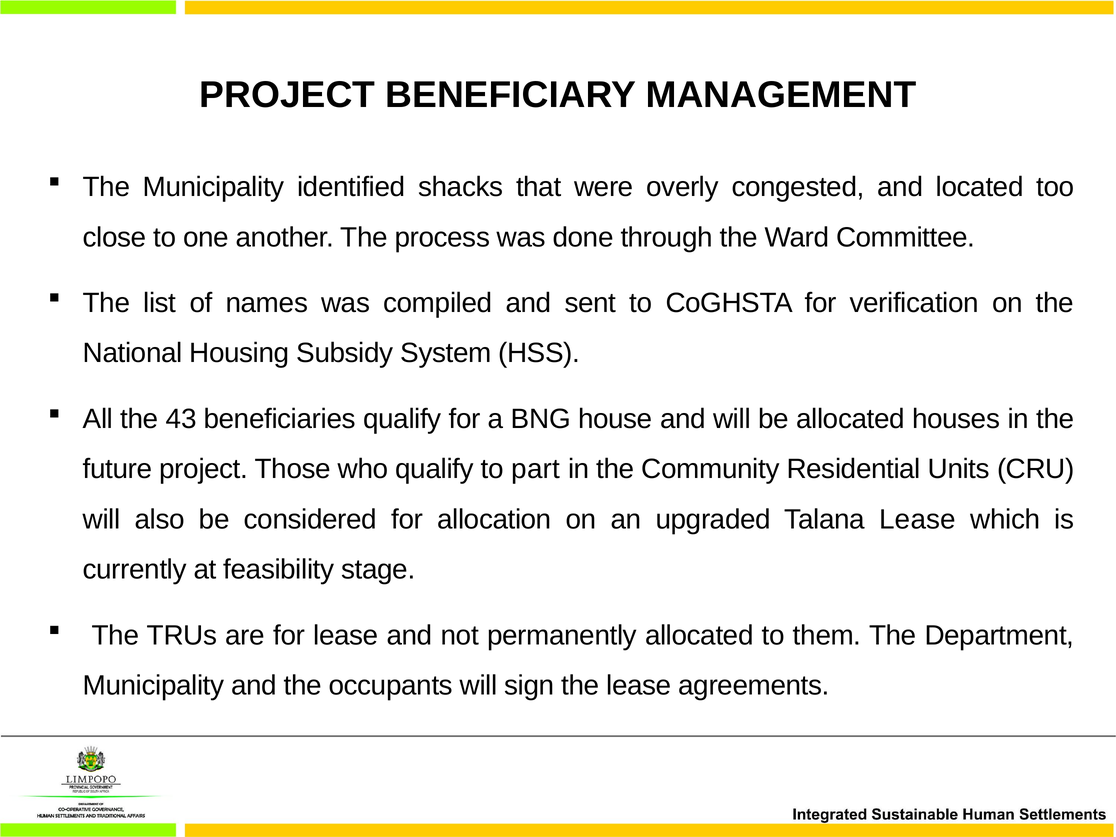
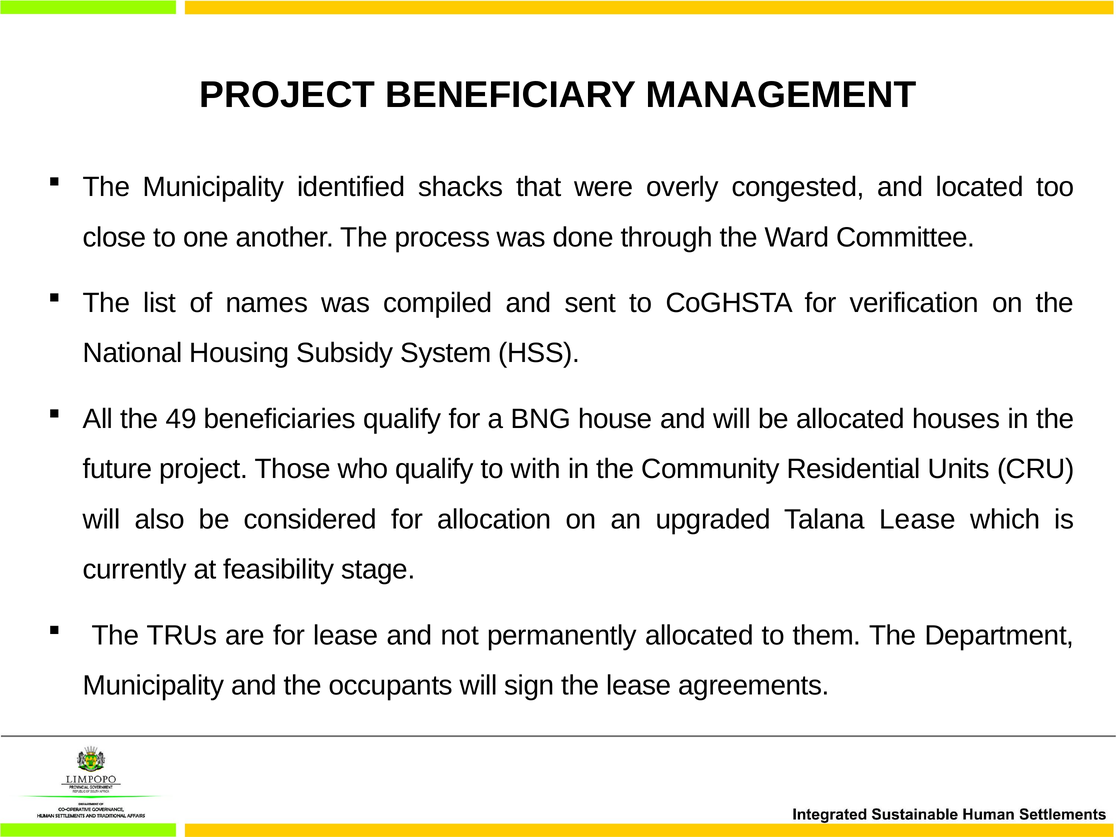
43: 43 -> 49
part: part -> with
